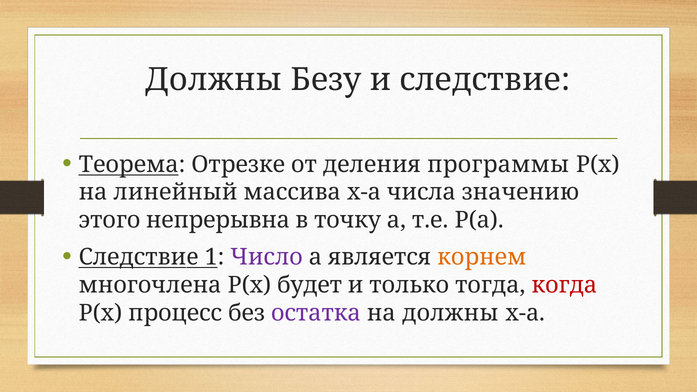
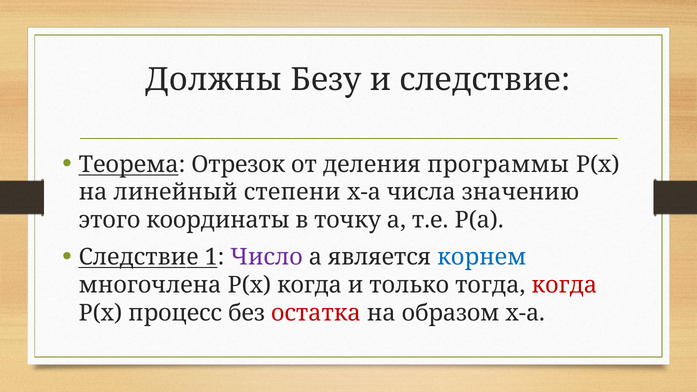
Отрезке: Отрезке -> Отрезок
массива: массива -> степени
непрерывна: непрерывна -> координаты
корнем colour: orange -> blue
P(x будет: будет -> когда
остатка colour: purple -> red
на должны: должны -> образом
